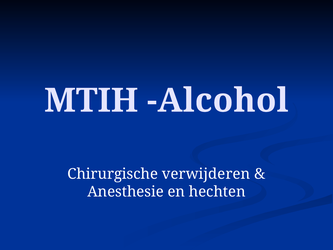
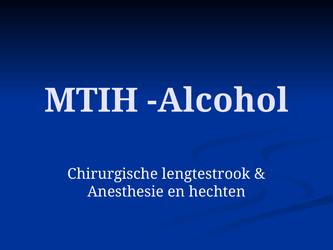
verwijderen: verwijderen -> lengtestrook
